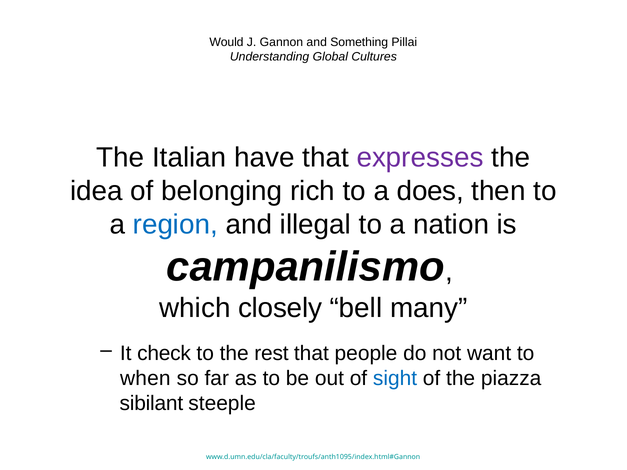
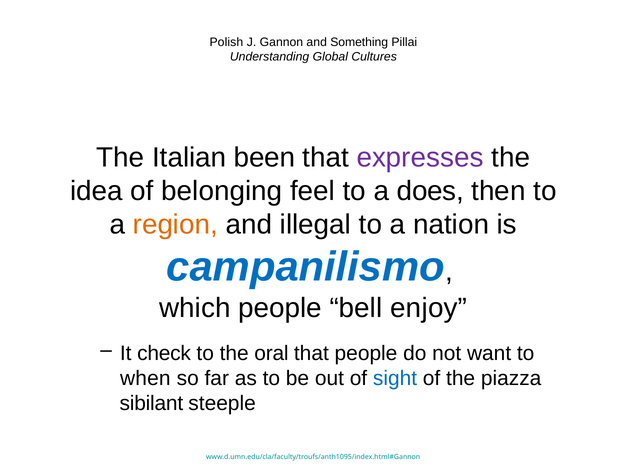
Would: Would -> Polish
have: have -> been
rich: rich -> feel
region colour: blue -> orange
campanilismo colour: black -> blue
which closely: closely -> people
many: many -> enjoy
rest: rest -> oral
